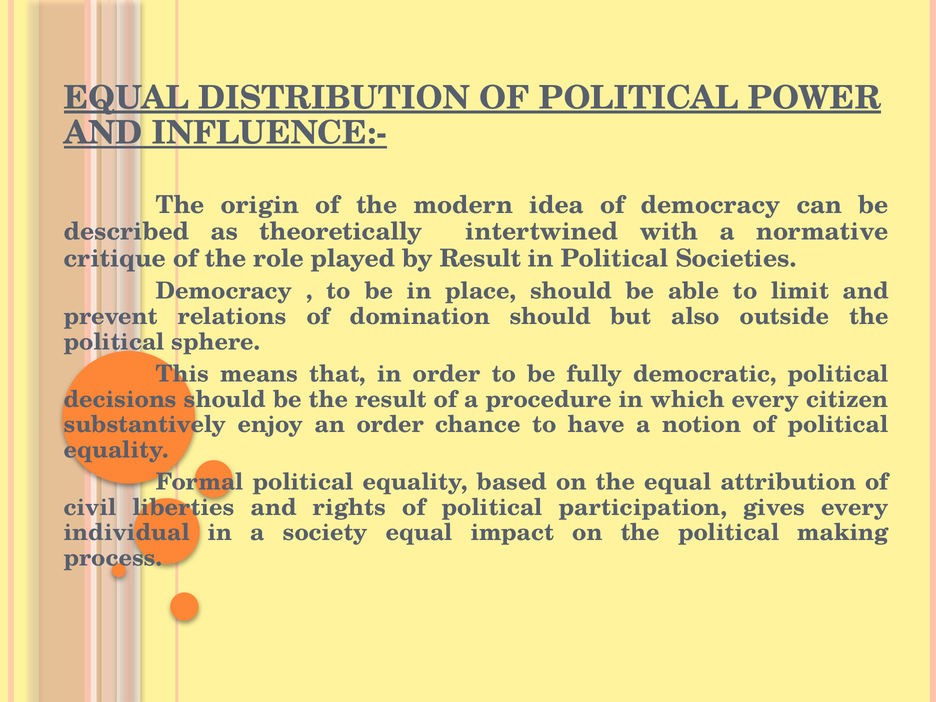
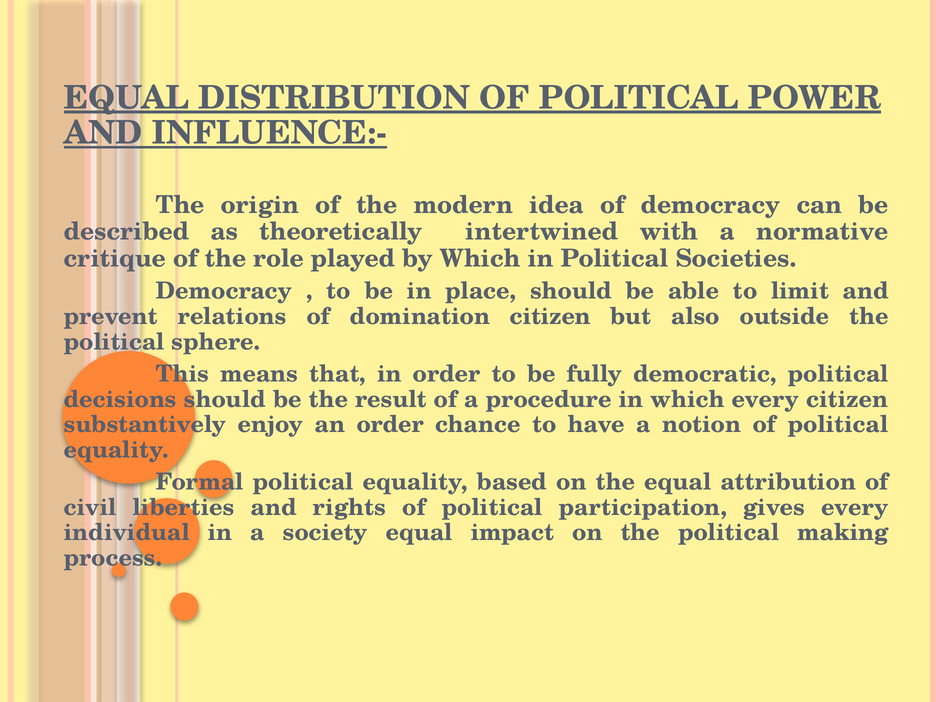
by Result: Result -> Which
domination should: should -> citizen
